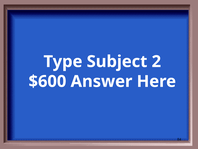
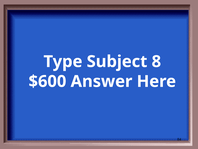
2: 2 -> 8
